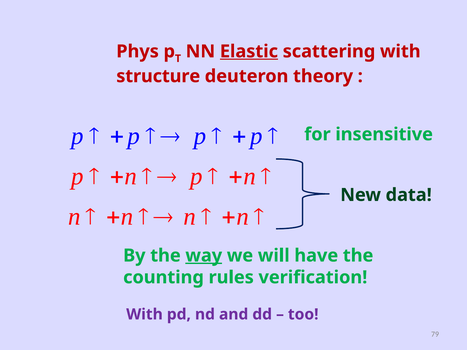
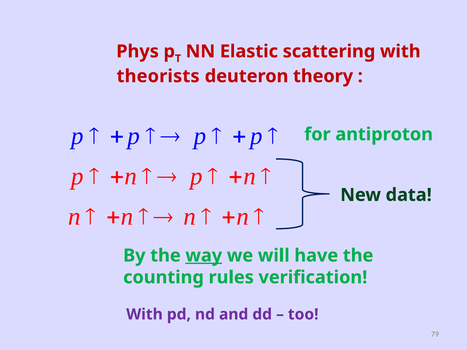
Elastic underline: present -> none
structure: structure -> theorists
insensitive: insensitive -> antiproton
